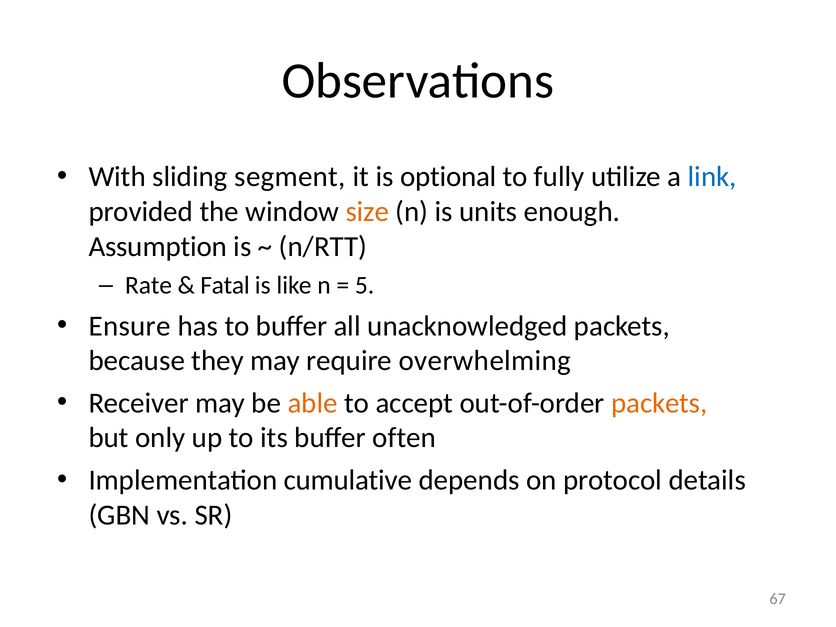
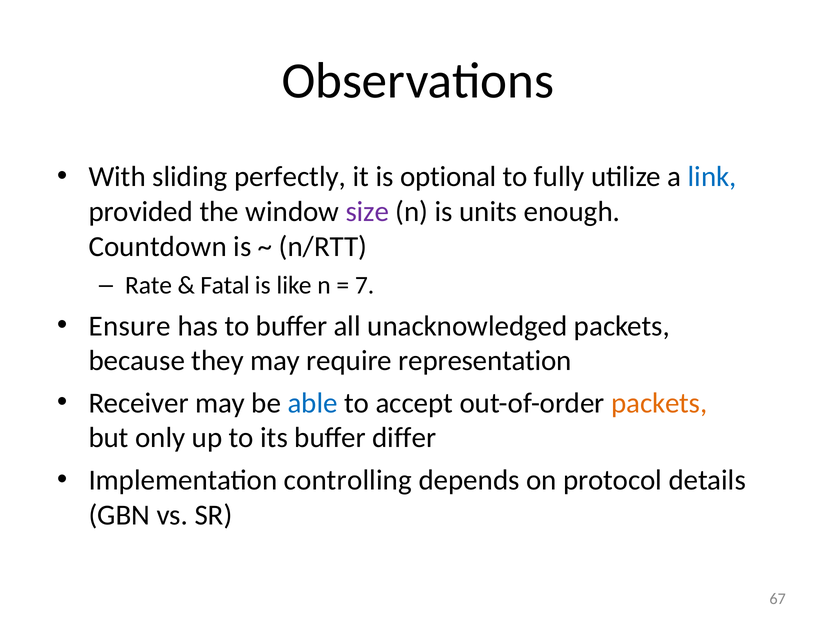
segment: segment -> perfectly
size colour: orange -> purple
Assumption: Assumption -> Countdown
5: 5 -> 7
overwhelming: overwhelming -> representation
able colour: orange -> blue
often: often -> differ
cumulative: cumulative -> controlling
